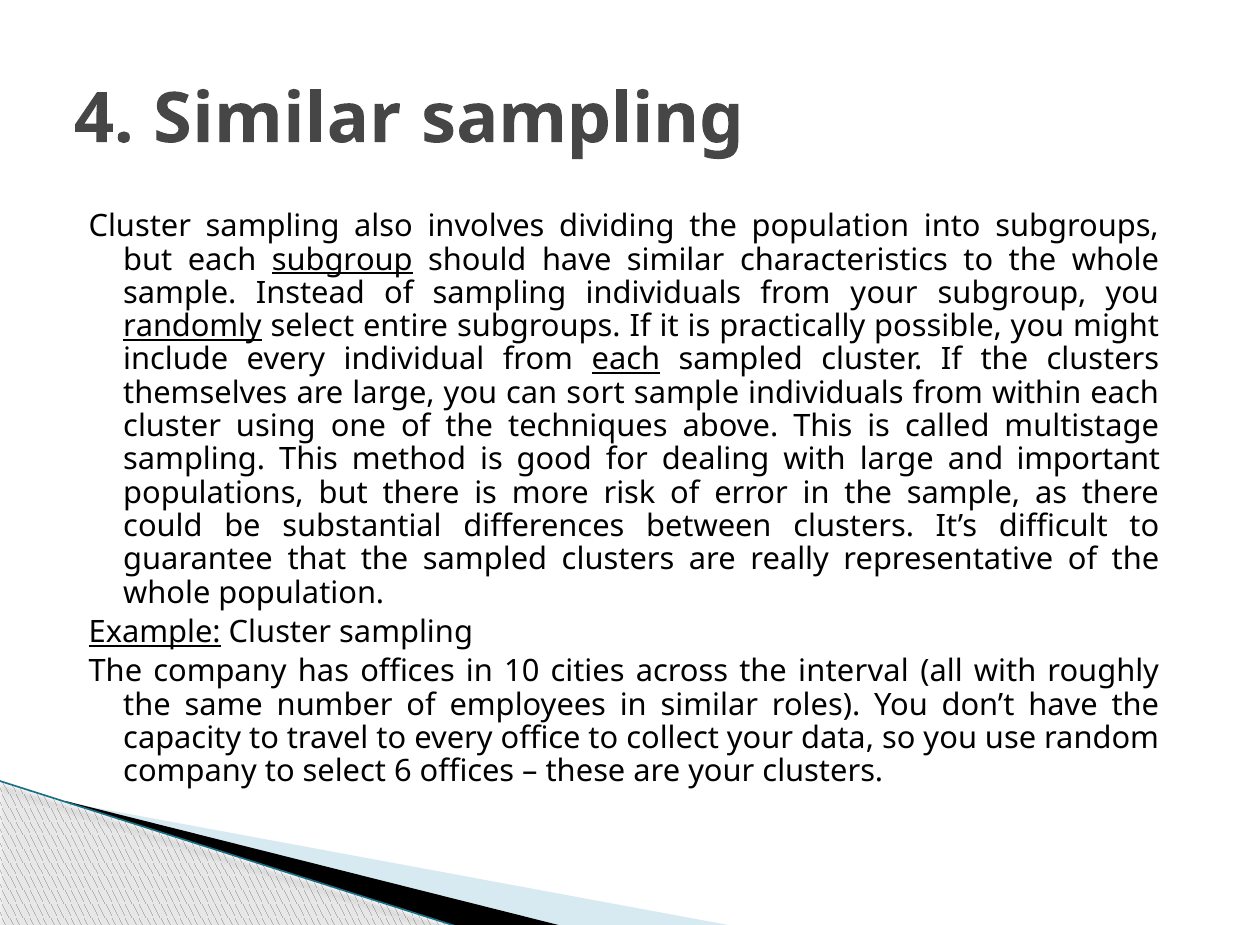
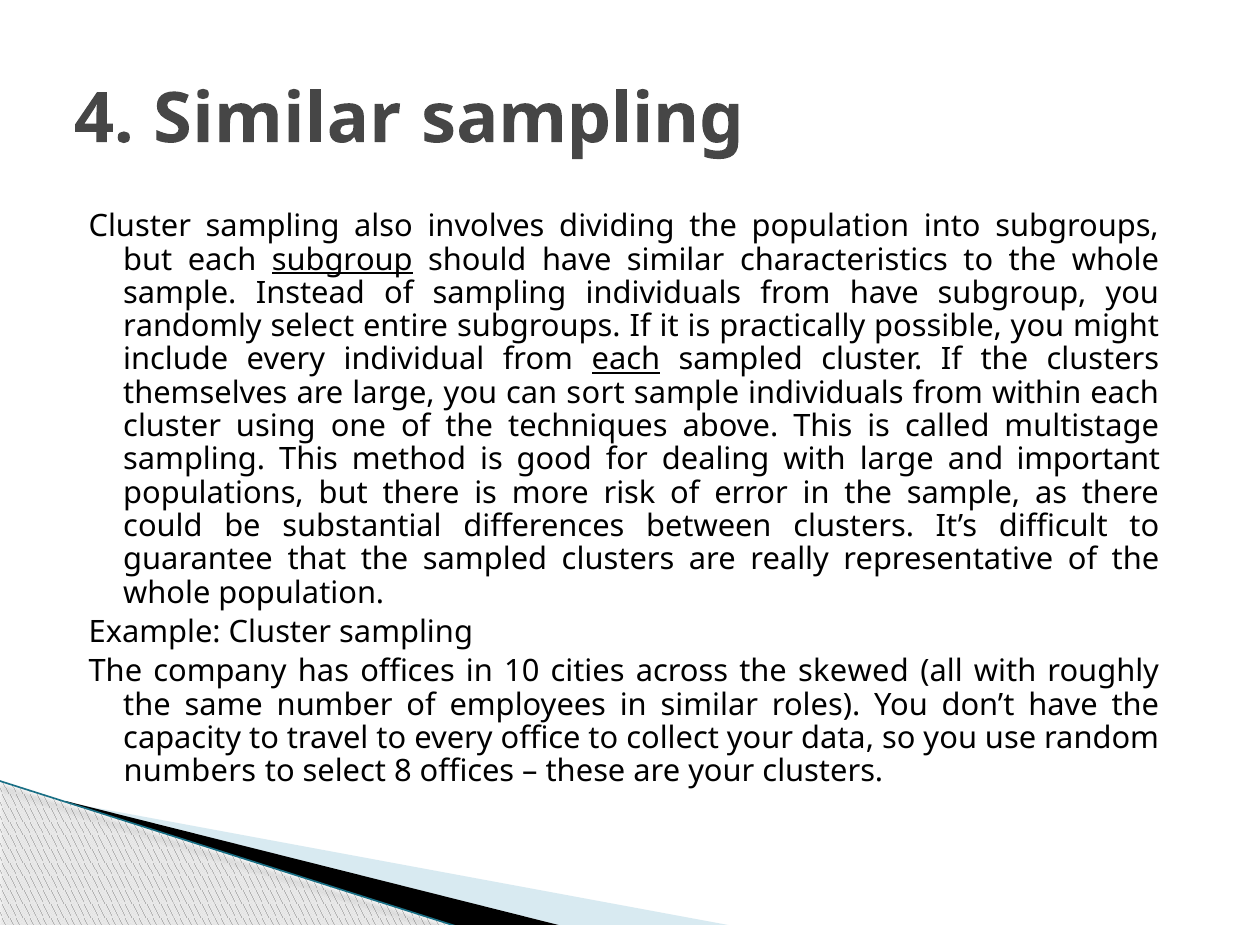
from your: your -> have
randomly underline: present -> none
Example underline: present -> none
interval: interval -> skewed
company at (190, 772): company -> numbers
6: 6 -> 8
